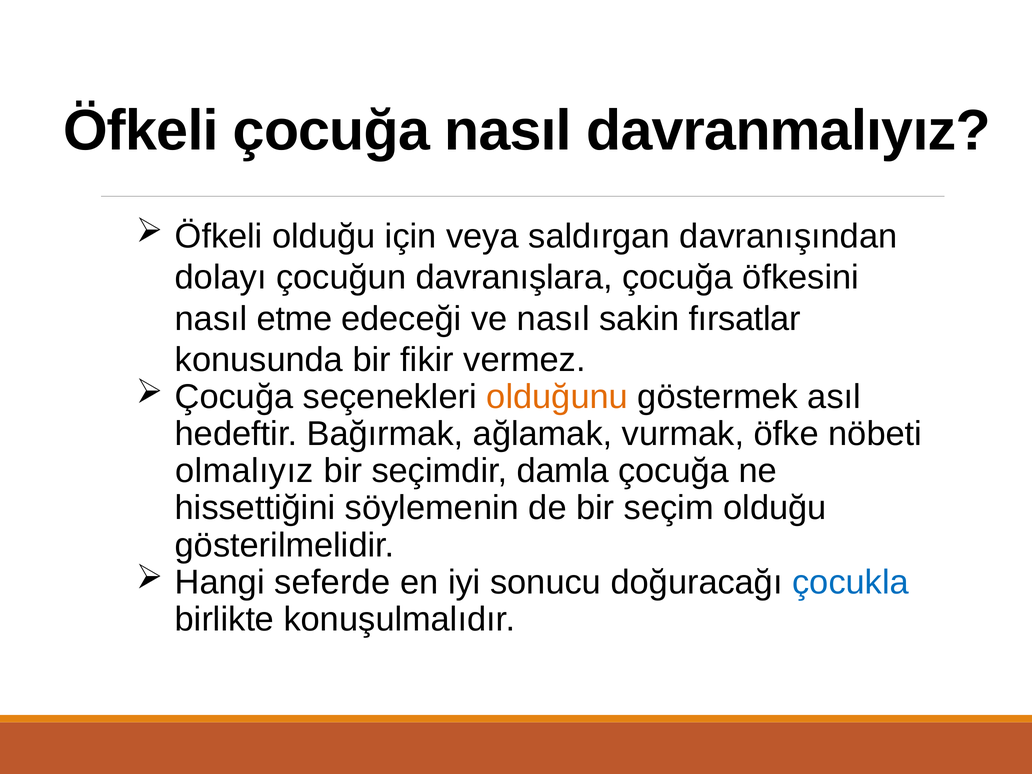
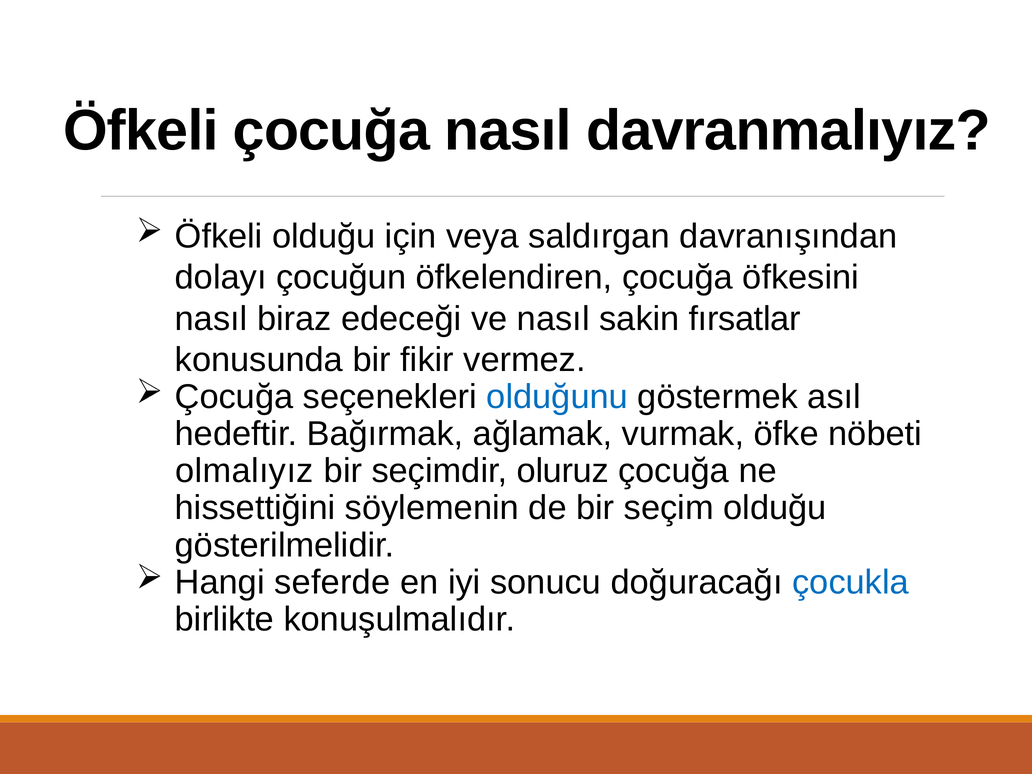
davranışlara: davranışlara -> öfkelendiren
etme: etme -> biraz
olduğunu colour: orange -> blue
damla: damla -> oluruz
